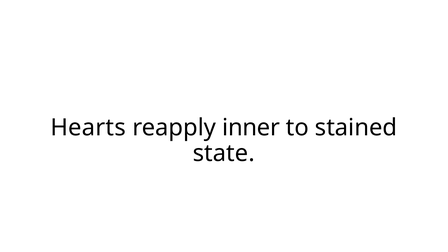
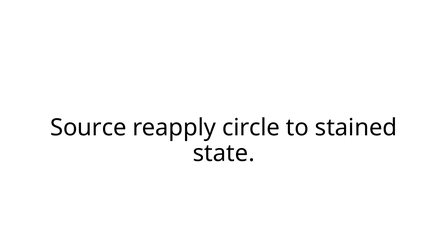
Hearts: Hearts -> Source
inner: inner -> circle
